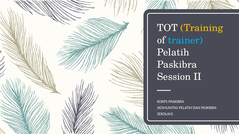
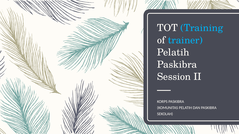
Training colour: yellow -> light blue
